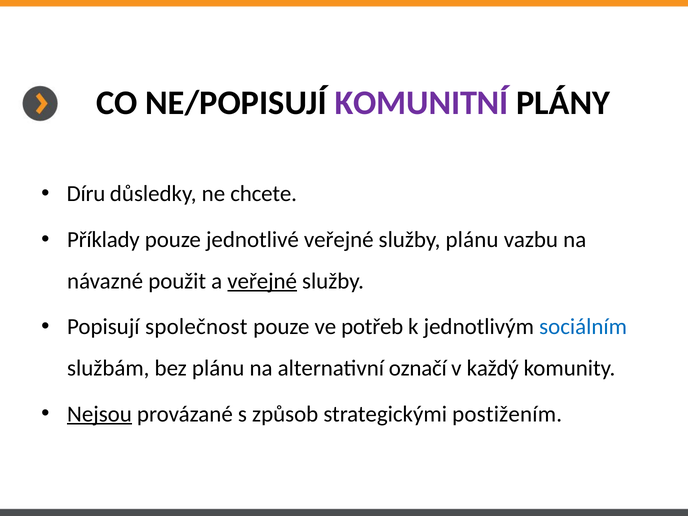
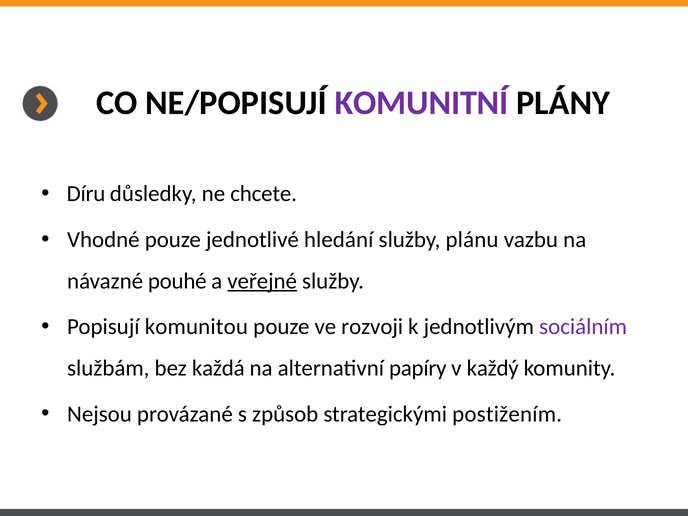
Příklady: Příklady -> Vhodné
jednotlivé veřejné: veřejné -> hledání
použit: použit -> pouhé
společnost: společnost -> komunitou
potřeb: potřeb -> rozvoji
sociálním colour: blue -> purple
bez plánu: plánu -> každá
označí: označí -> papíry
Nejsou underline: present -> none
